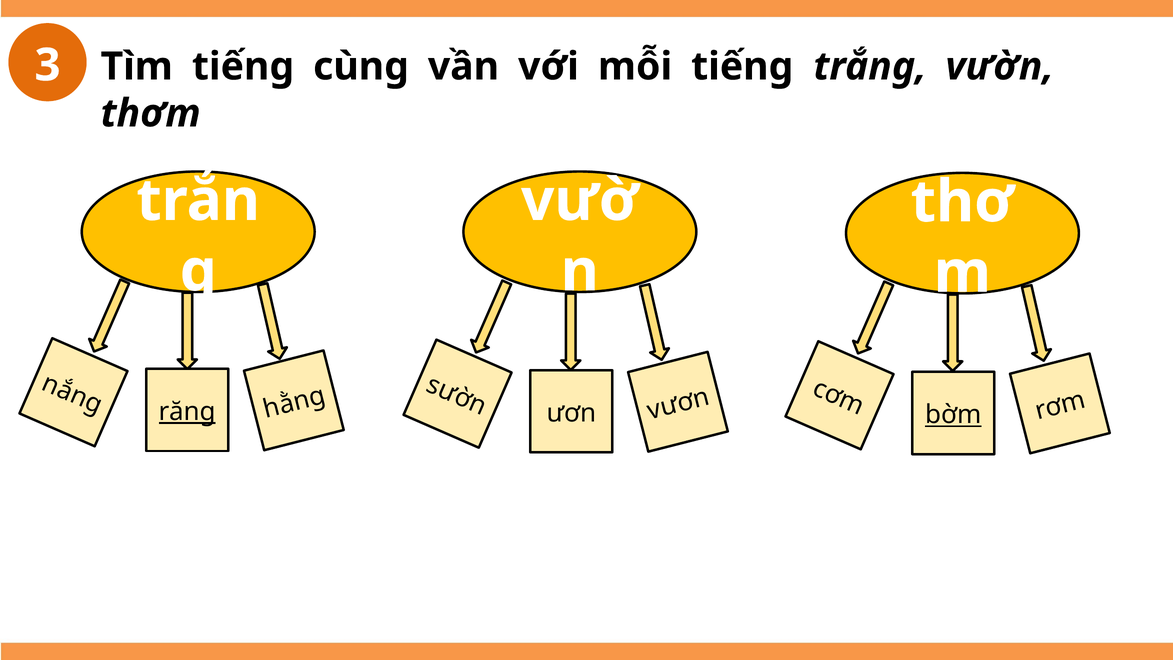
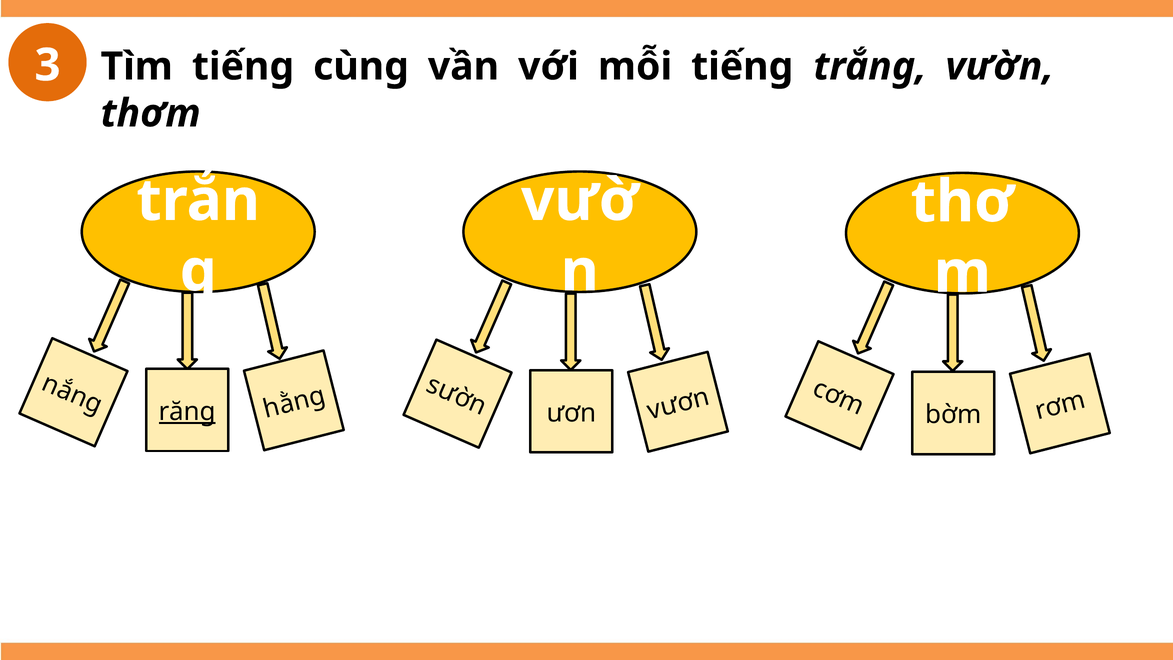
bờm underline: present -> none
